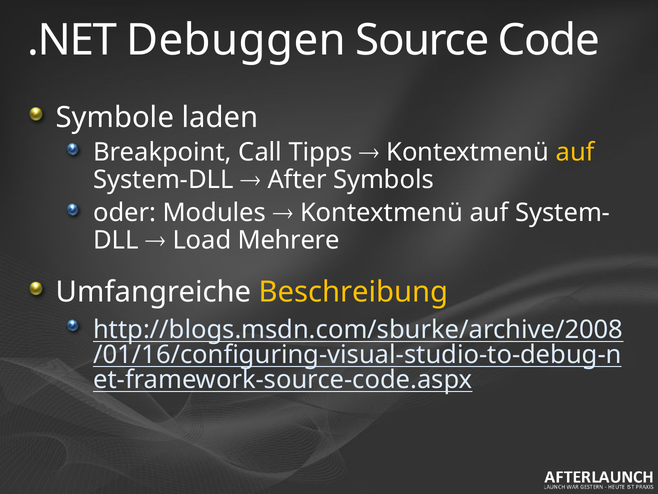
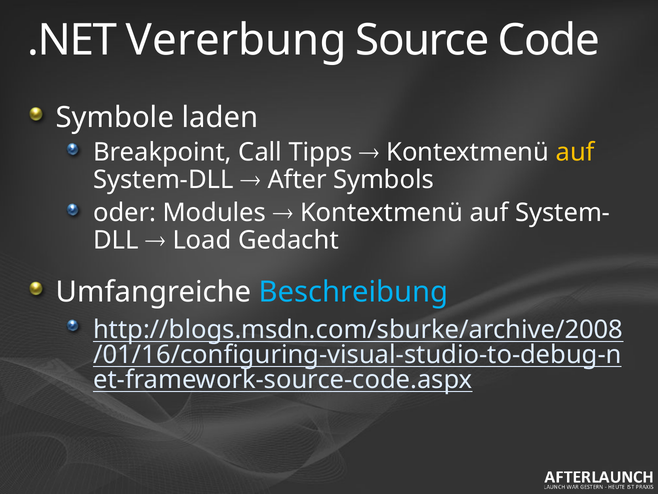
Debuggen: Debuggen -> Vererbung
Mehrere: Mehrere -> Gedacht
Beschreibung colour: yellow -> light blue
